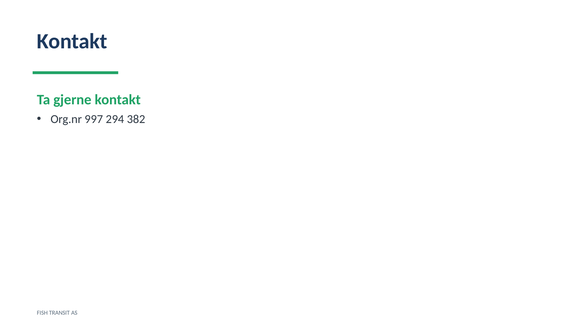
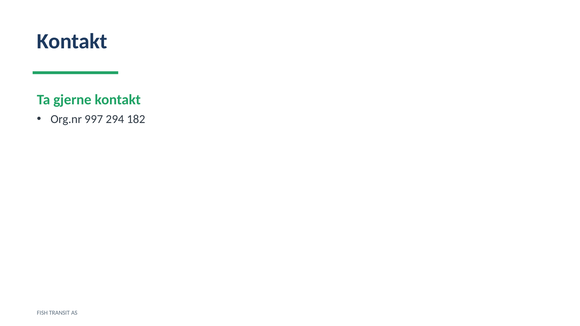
382: 382 -> 182
